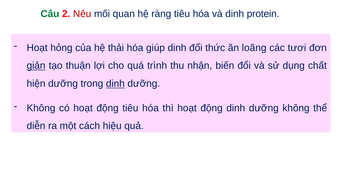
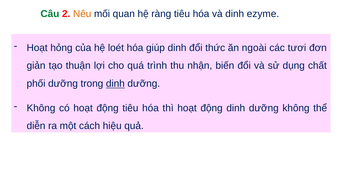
Nêu colour: red -> orange
protein: protein -> ezyme
thải: thải -> loét
loãng: loãng -> ngoài
giản underline: present -> none
hiện: hiện -> phối
